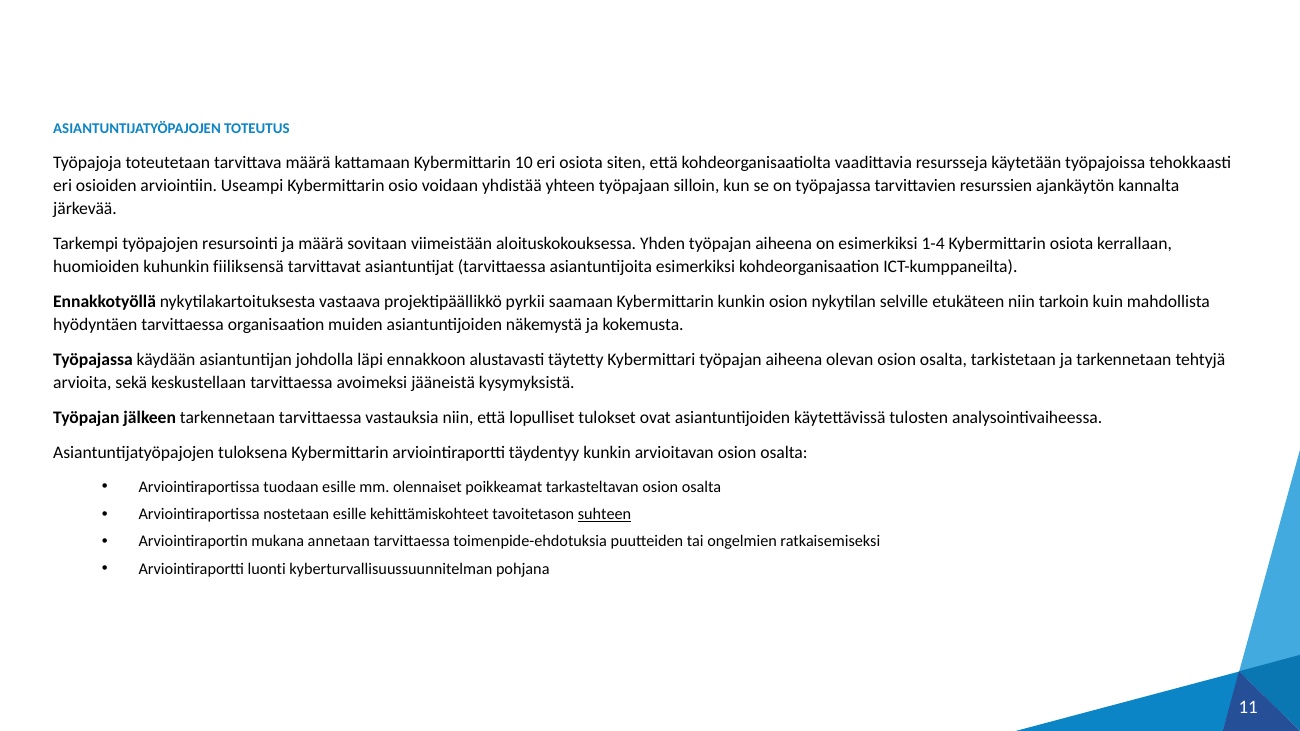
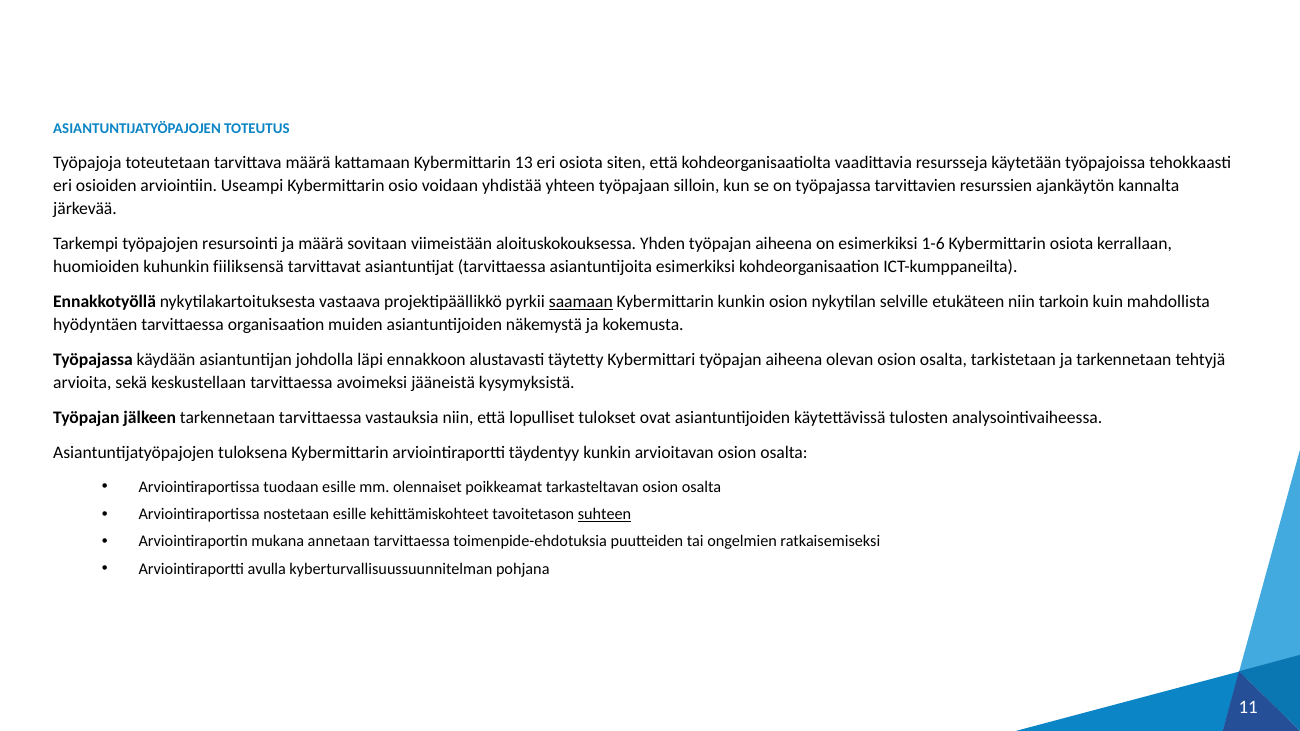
10: 10 -> 13
1-4: 1-4 -> 1-6
saamaan underline: none -> present
luonti: luonti -> avulla
